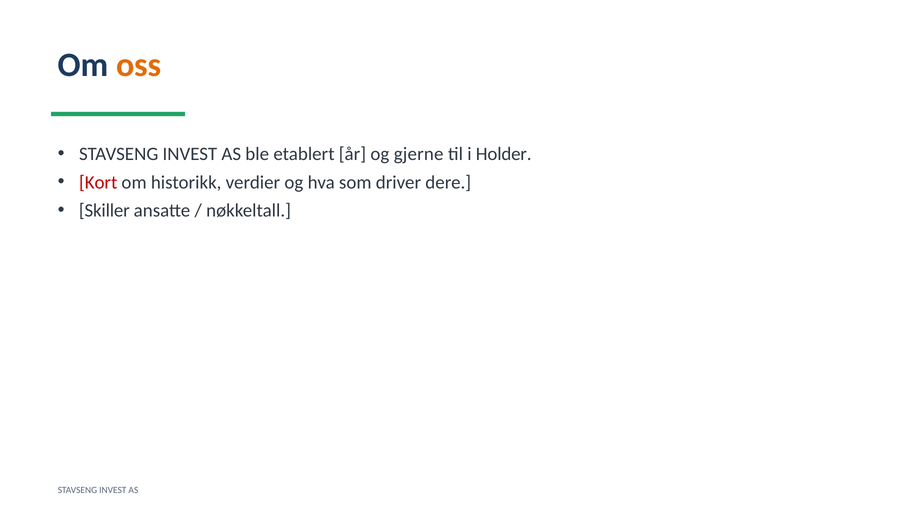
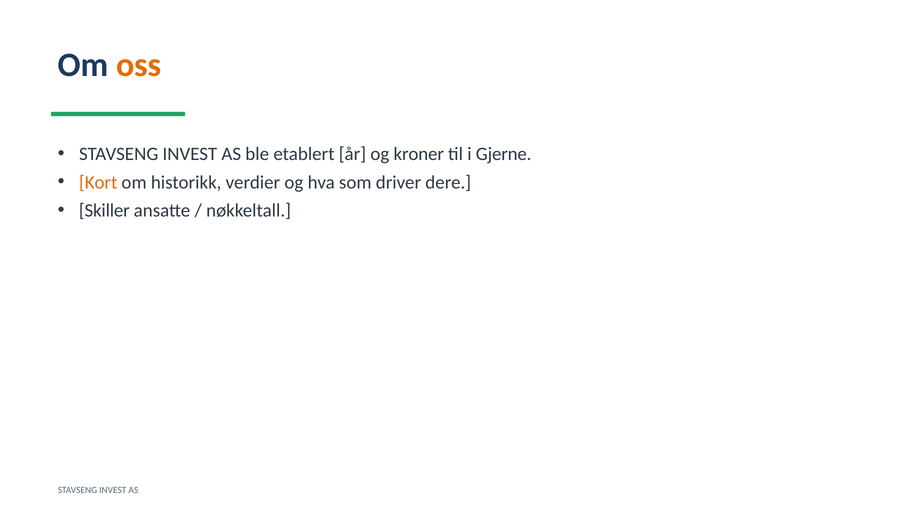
gjerne: gjerne -> kroner
Holder: Holder -> Gjerne
Kort colour: red -> orange
